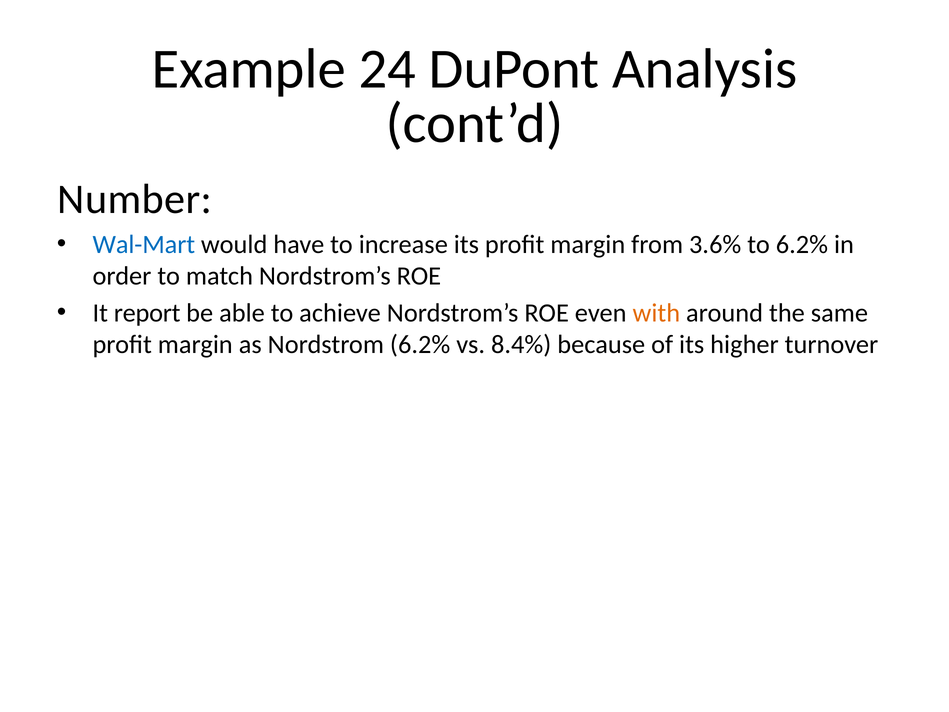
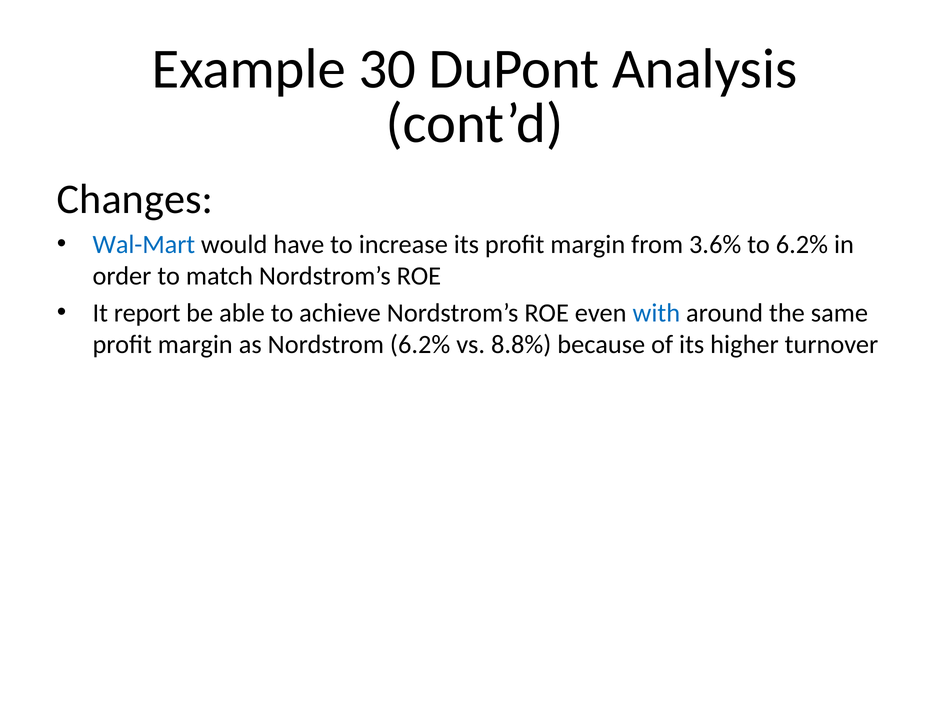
24: 24 -> 30
Number: Number -> Changes
with colour: orange -> blue
8.4%: 8.4% -> 8.8%
